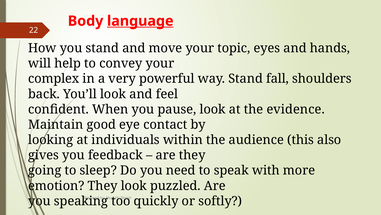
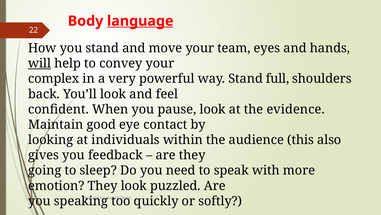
topic: topic -> team
will underline: none -> present
fall: fall -> full
